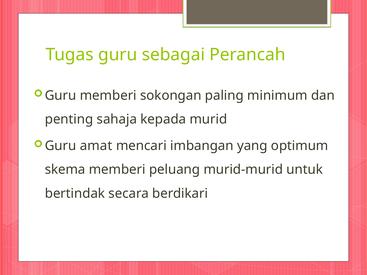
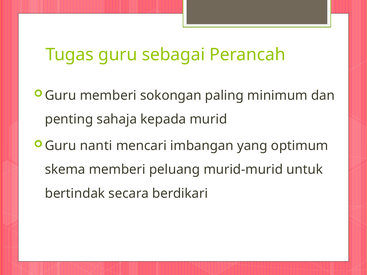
amat: amat -> nanti
